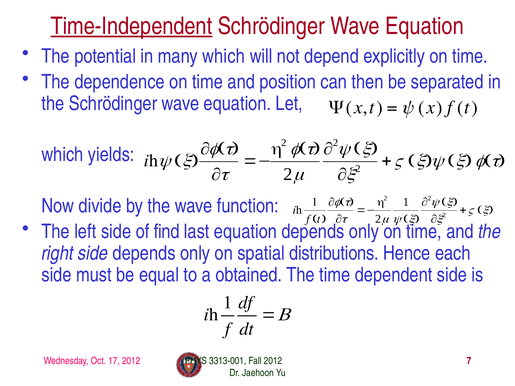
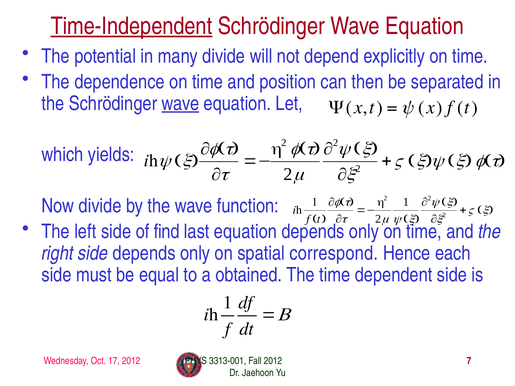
many which: which -> divide
wave at (180, 103) underline: none -> present
distributions: distributions -> correspond
